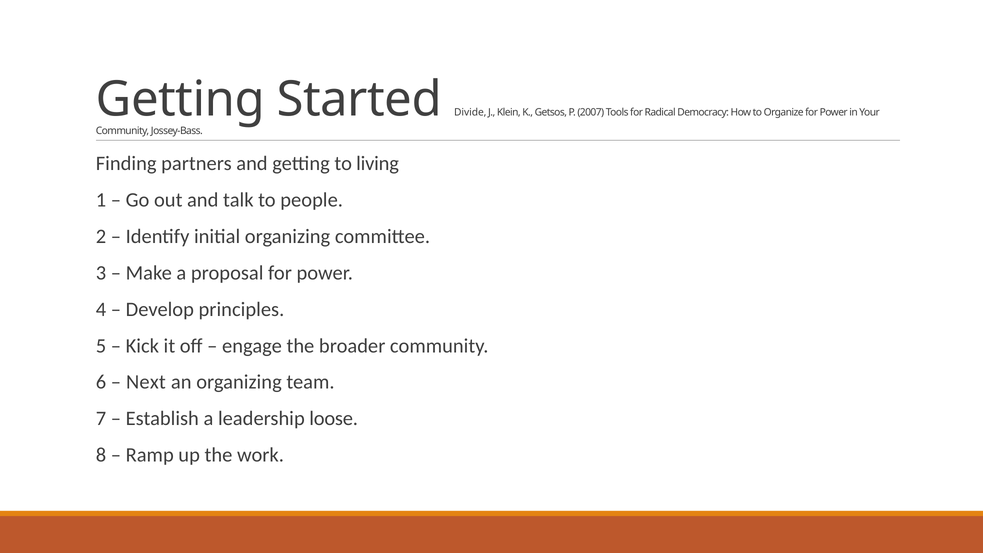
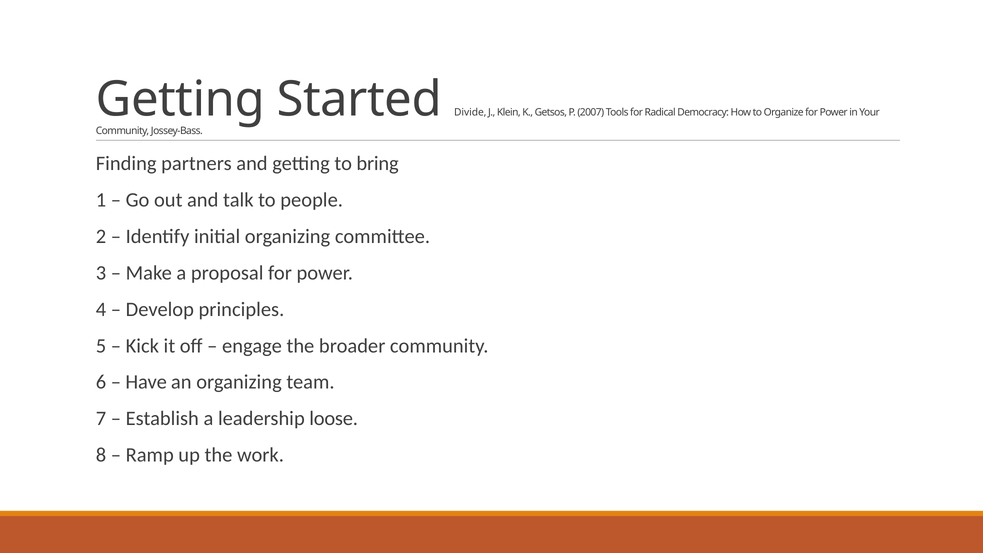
living: living -> bring
Next: Next -> Have
